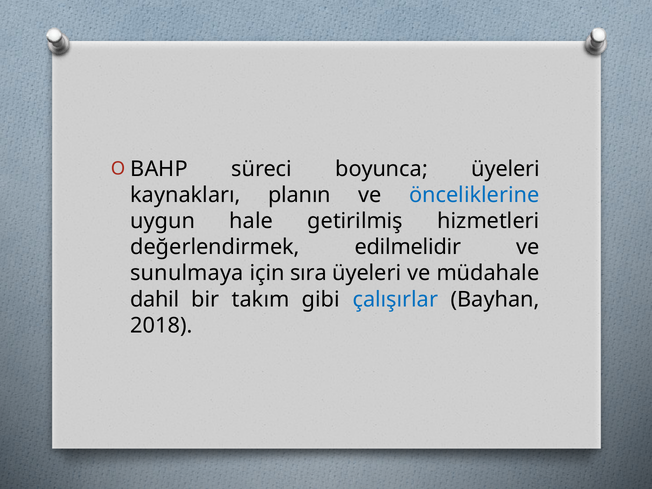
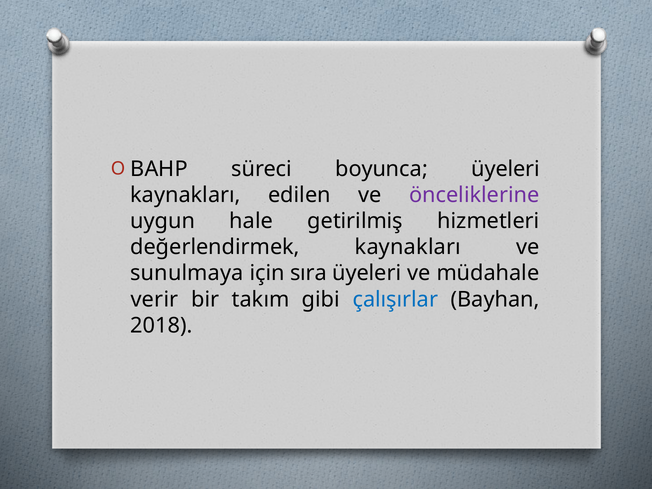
planın: planın -> edilen
önceliklerine colour: blue -> purple
değerlendirmek edilmelidir: edilmelidir -> kaynakları
dahil: dahil -> verir
